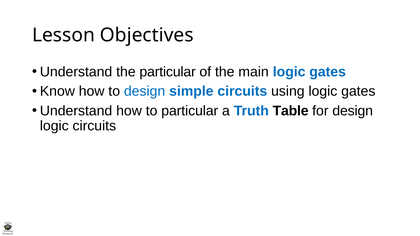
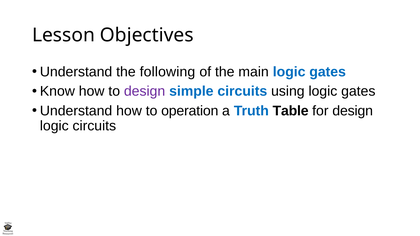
the particular: particular -> following
design at (145, 91) colour: blue -> purple
to particular: particular -> operation
